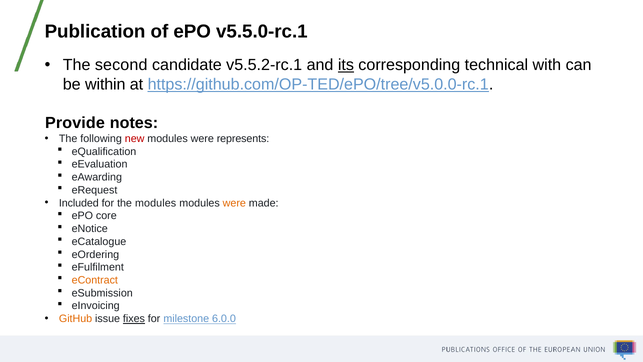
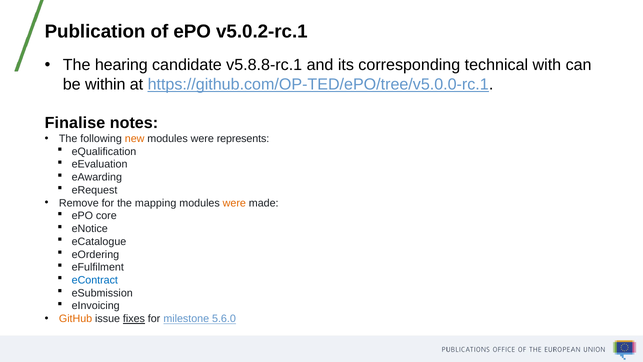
v5.5.0-rc.1: v5.5.0-rc.1 -> v5.0.2-rc.1
second: second -> hearing
v5.5.2-rc.1: v5.5.2-rc.1 -> v5.8.8-rc.1
its underline: present -> none
Provide: Provide -> Finalise
new colour: red -> orange
Included: Included -> Remove
the modules: modules -> mapping
eContract colour: orange -> blue
6.0.0: 6.0.0 -> 5.6.0
